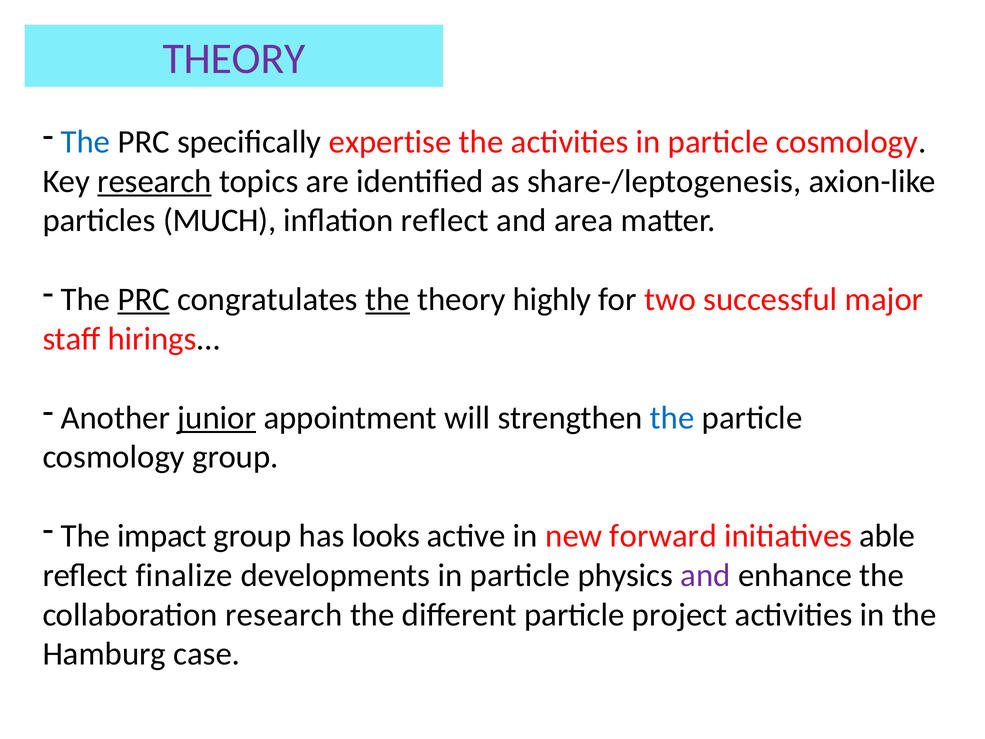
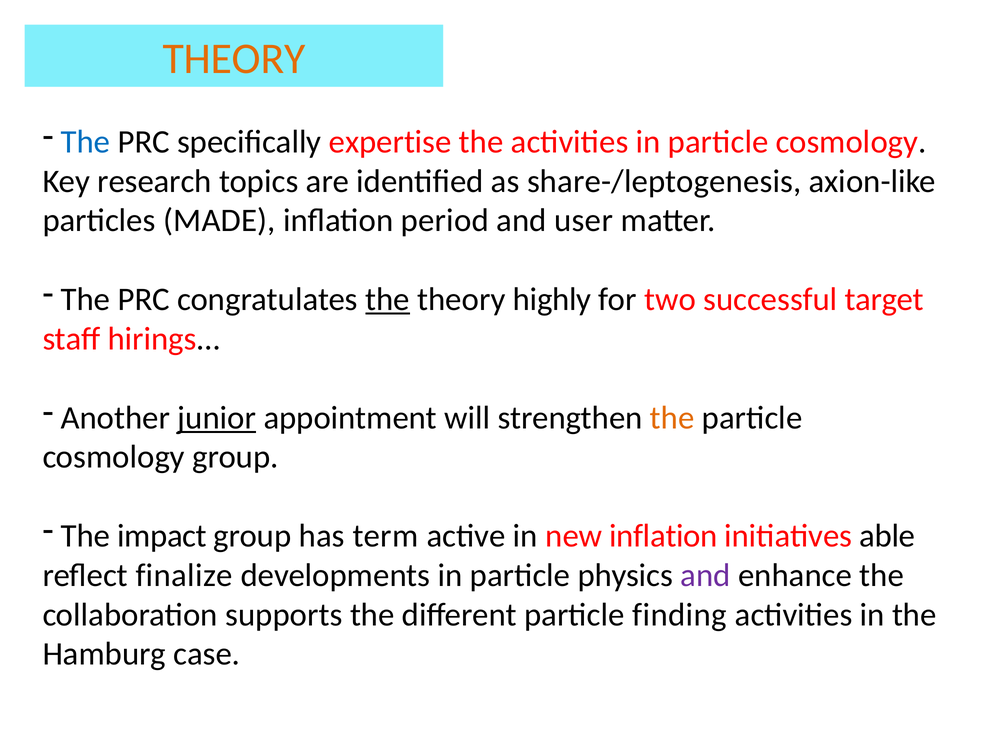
THEORY at (234, 59) colour: purple -> orange
research at (155, 181) underline: present -> none
MUCH: MUCH -> MADE
inflation reflect: reflect -> period
area: area -> user
PRC at (144, 299) underline: present -> none
major: major -> target
the at (672, 418) colour: blue -> orange
looks: looks -> term
new forward: forward -> inflation
collaboration research: research -> supports
project: project -> finding
